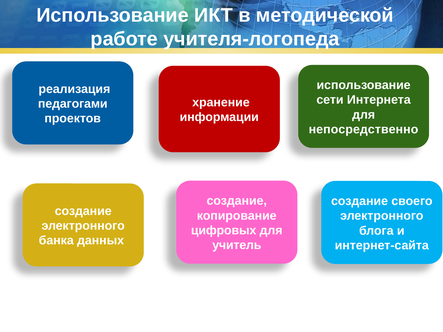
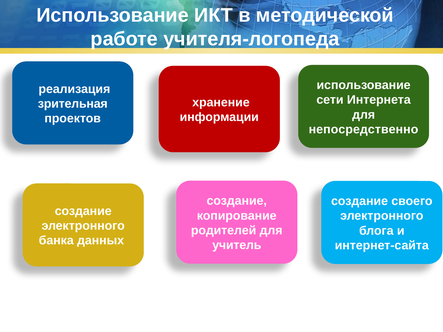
педагогами: педагогами -> зрительная
цифровых: цифровых -> родителей
